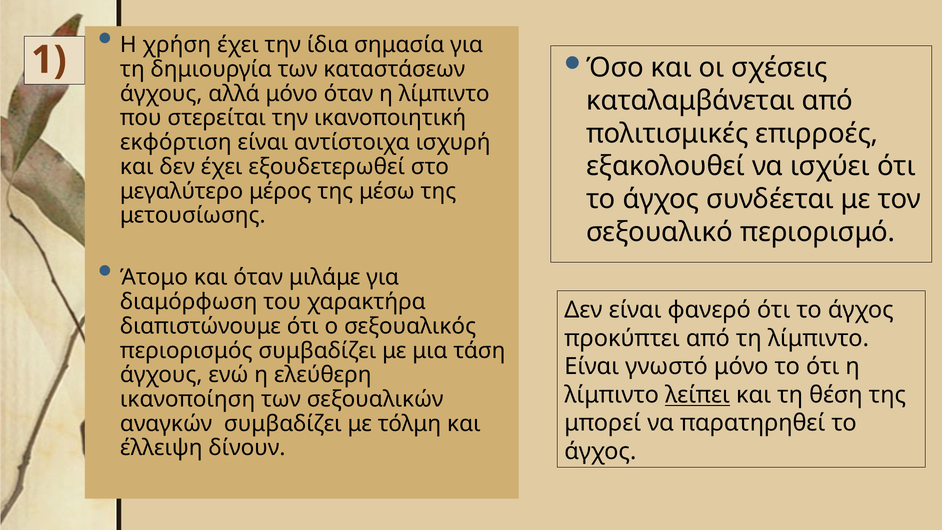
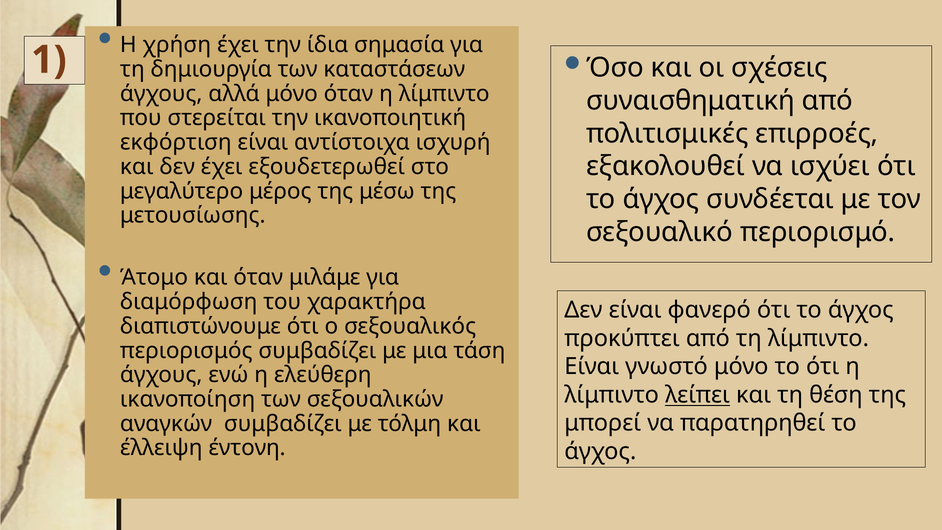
καταλαμβάνεται: καταλαμβάνεται -> συναισθηματική
δίνουν: δίνουν -> έντονη
